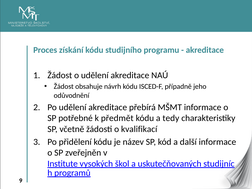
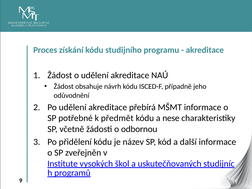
tedy: tedy -> nese
kvalifikací: kvalifikací -> odbornou
